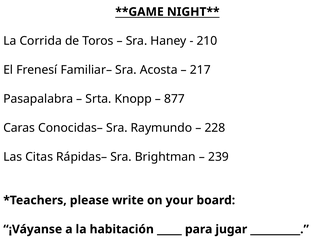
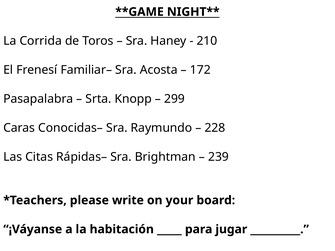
217: 217 -> 172
877: 877 -> 299
